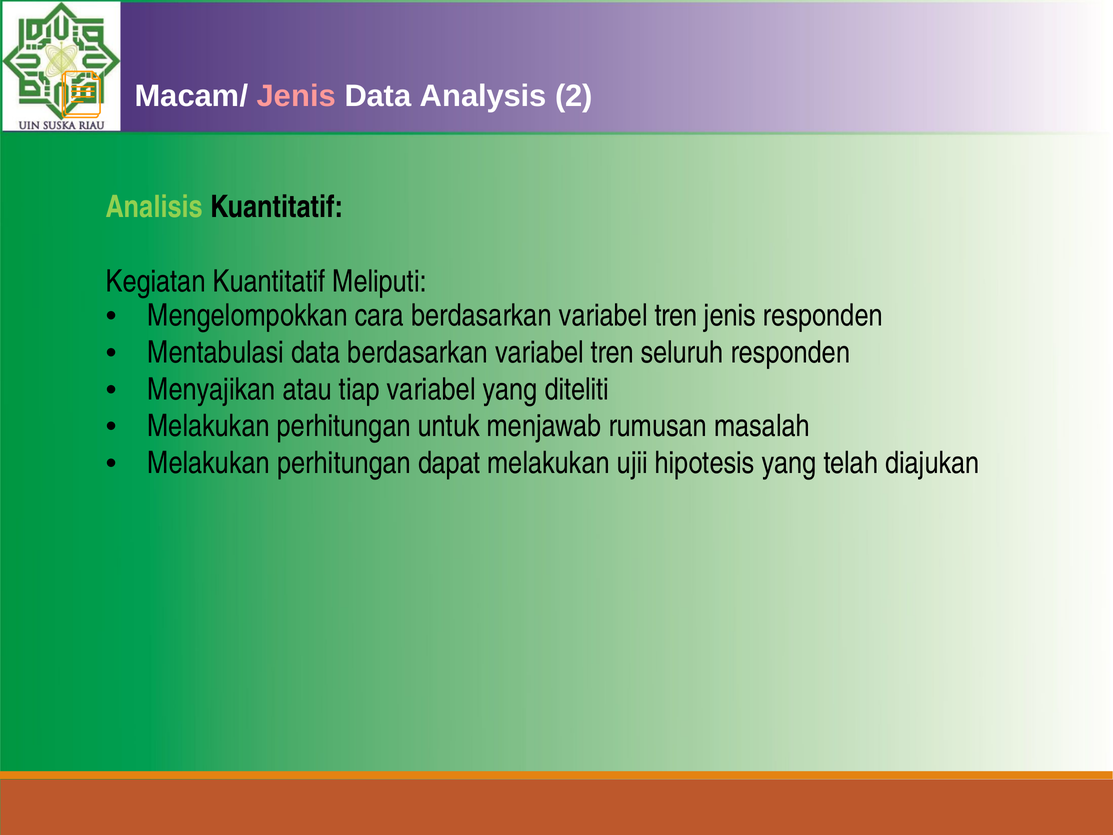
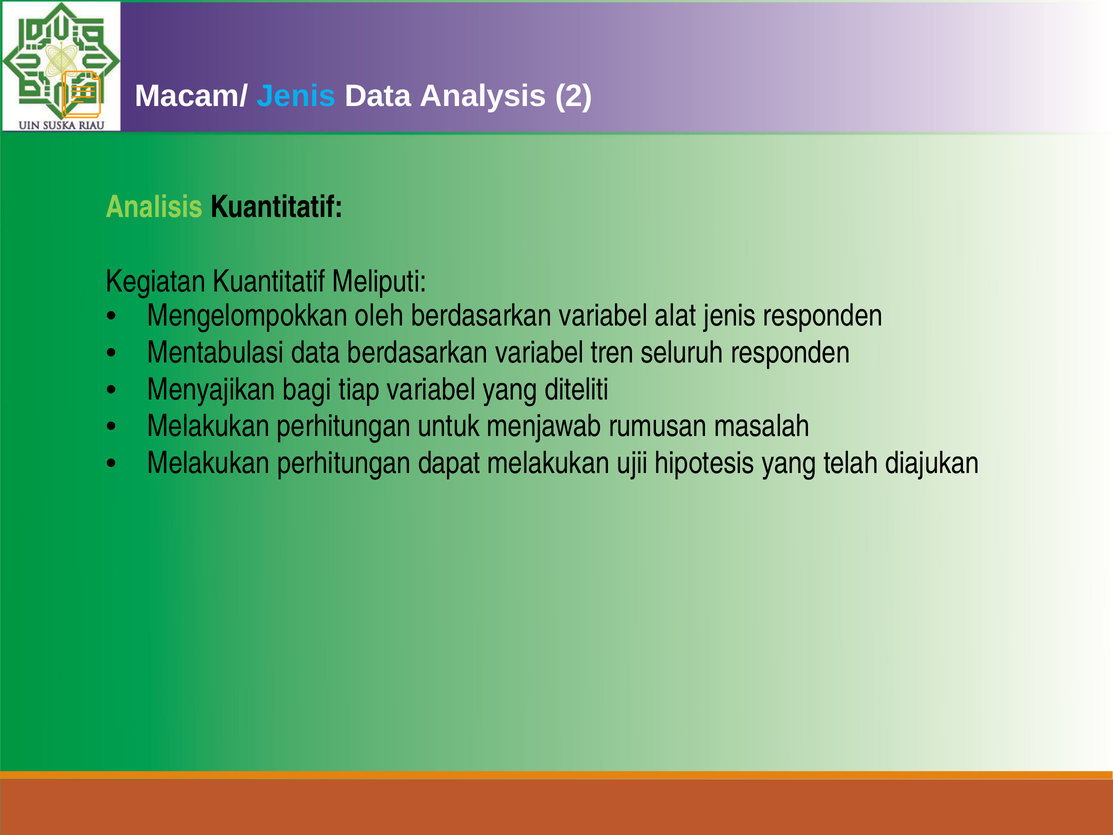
Jenis at (296, 96) colour: pink -> light blue
cara: cara -> oleh
tren at (676, 316): tren -> alat
atau: atau -> bagi
